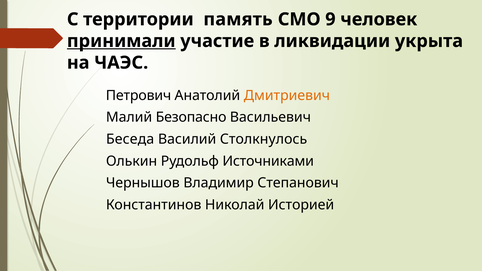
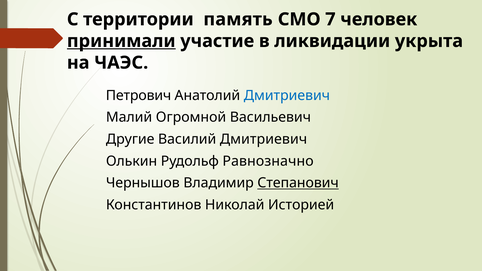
9: 9 -> 7
Дмитриевич at (287, 96) colour: orange -> blue
Безопасно: Безопасно -> Огромной
Беседа: Беседа -> Другие
Василий Столкнулось: Столкнулось -> Дмитриевич
Источниками: Источниками -> Равнозначно
Степанович underline: none -> present
